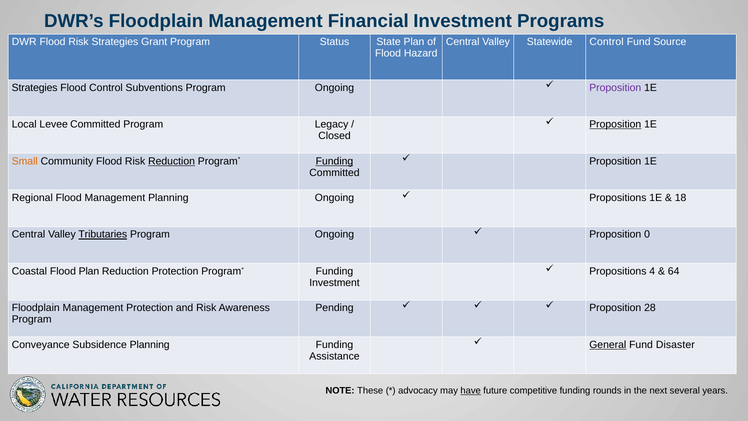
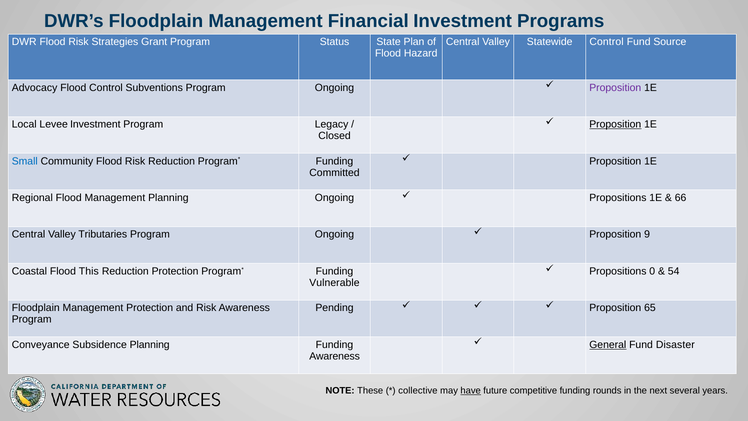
Strategies at (35, 88): Strategies -> Advocacy
Levee Committed: Committed -> Investment
Small colour: orange -> blue
Reduction at (172, 161) underline: present -> none
Funding at (334, 161) underline: present -> none
18: 18 -> 66
Tributaries underline: present -> none
0: 0 -> 9
4: 4 -> 0
64: 64 -> 54
Flood Plan: Plan -> This
Investment at (335, 283): Investment -> Vulnerable
28: 28 -> 65
Assistance at (335, 356): Assistance -> Awareness
advocacy: advocacy -> collective
